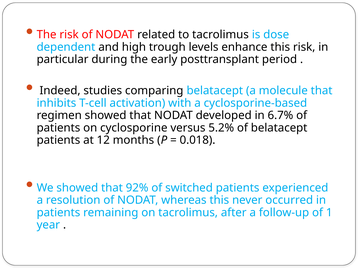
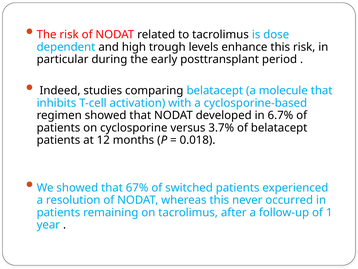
5.2%: 5.2% -> 3.7%
92%: 92% -> 67%
